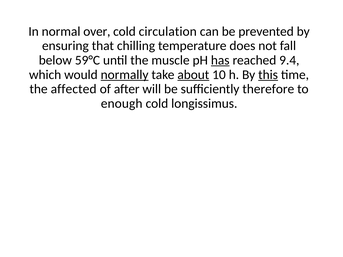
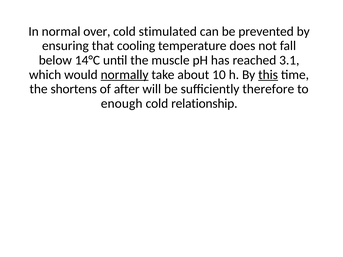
circulation: circulation -> stimulated
chilling: chilling -> cooling
59°C: 59°C -> 14°C
has underline: present -> none
9.4: 9.4 -> 3.1
about underline: present -> none
affected: affected -> shortens
longissimus: longissimus -> relationship
